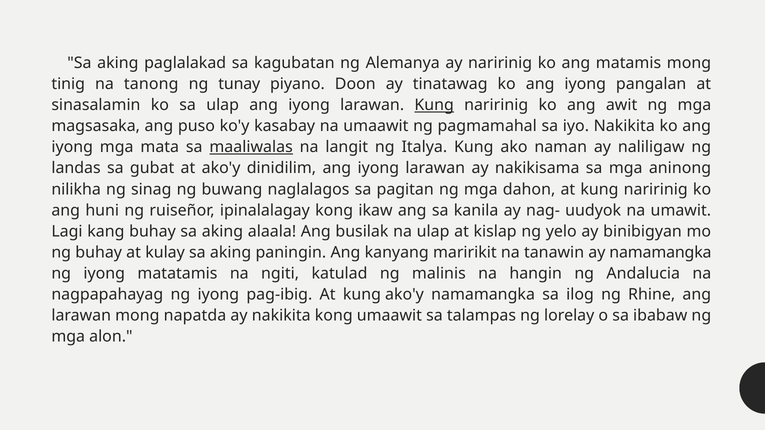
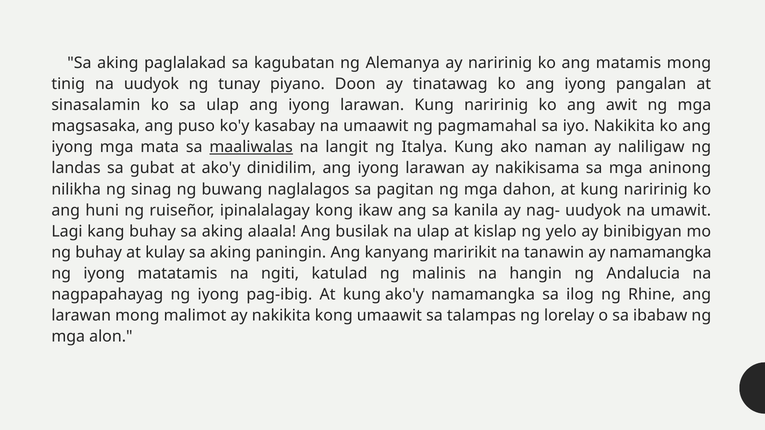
na tanong: tanong -> uudyok
Kung at (434, 105) underline: present -> none
napatda: napatda -> malimot
